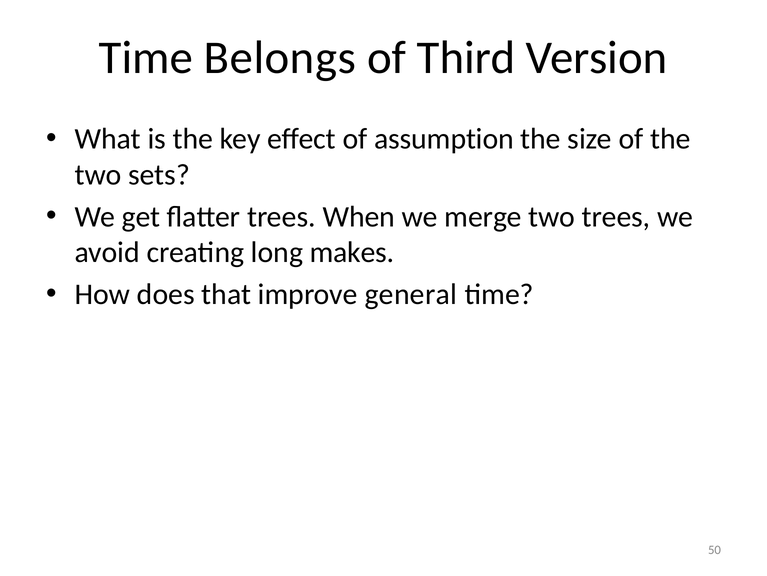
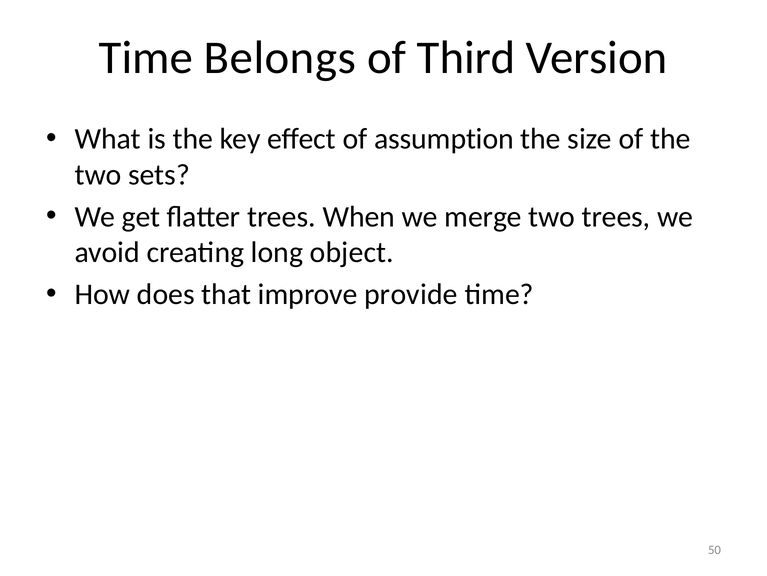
makes: makes -> object
general: general -> provide
